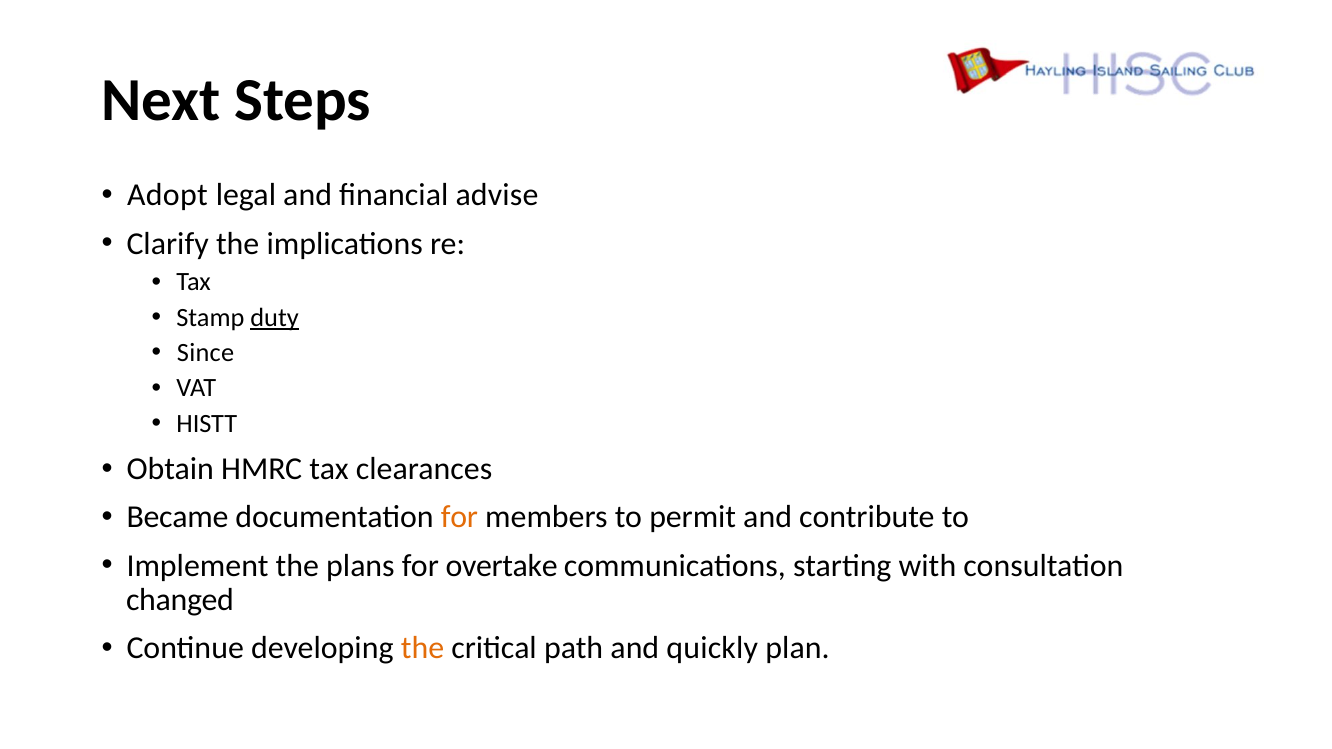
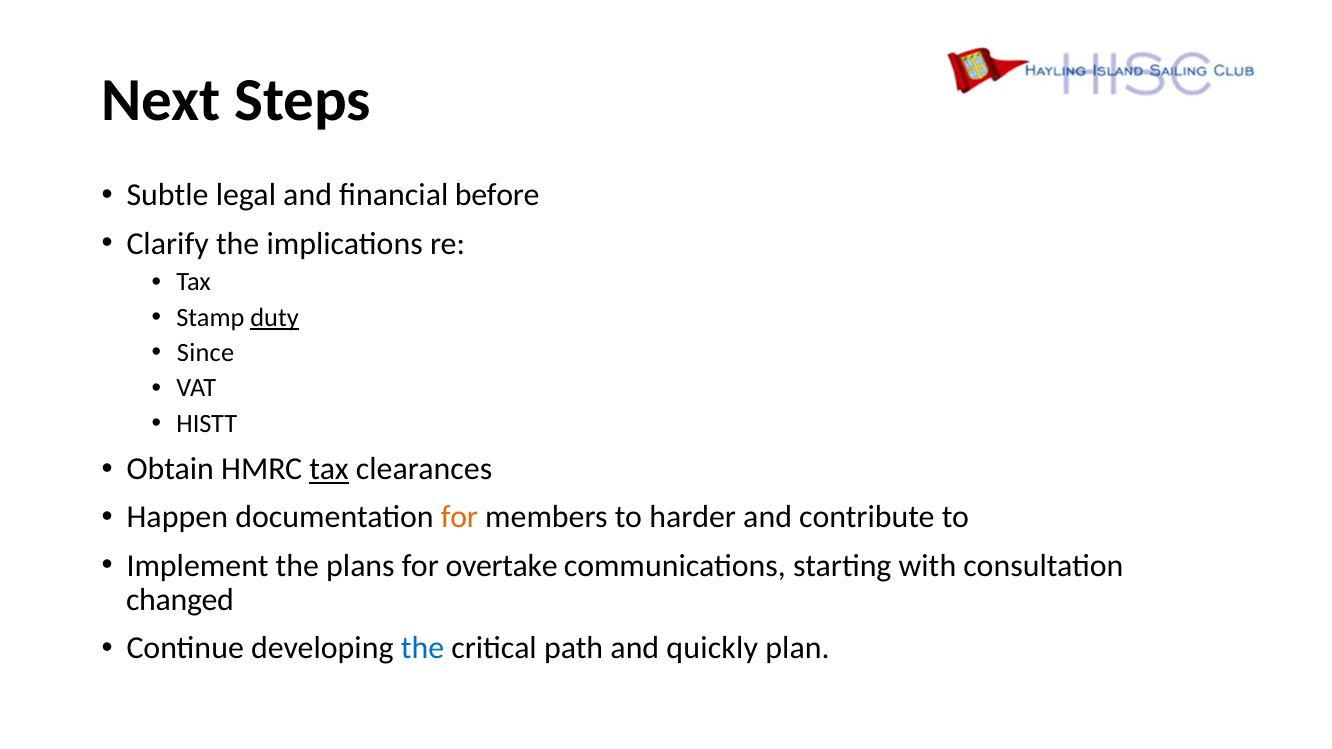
Adopt: Adopt -> Subtle
advise: advise -> before
tax at (329, 469) underline: none -> present
Became: Became -> Happen
permit: permit -> harder
the at (422, 649) colour: orange -> blue
